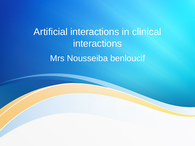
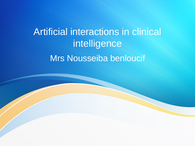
interactions at (98, 44): interactions -> intelligence
